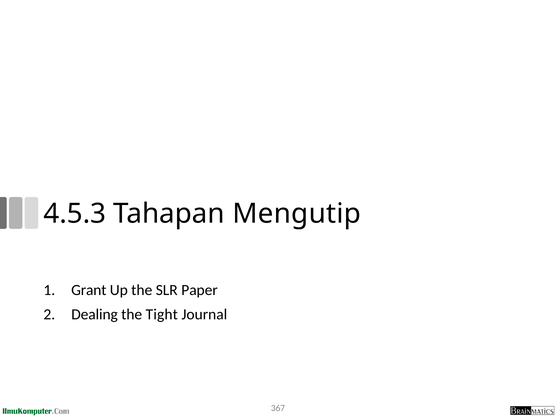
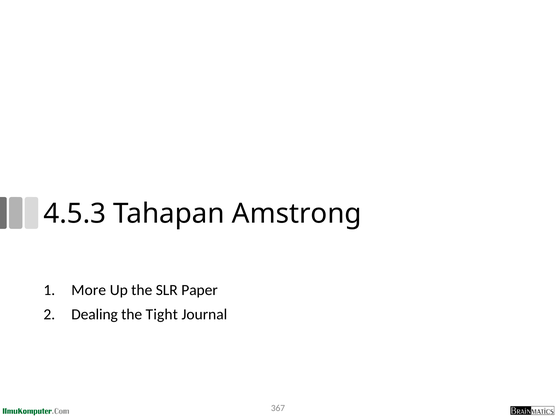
Mengutip: Mengutip -> Amstrong
Grant: Grant -> More
